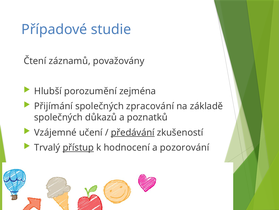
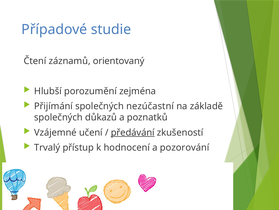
považovány: považovány -> orientovaný
zpracování: zpracování -> nezúčastní
přístup underline: present -> none
